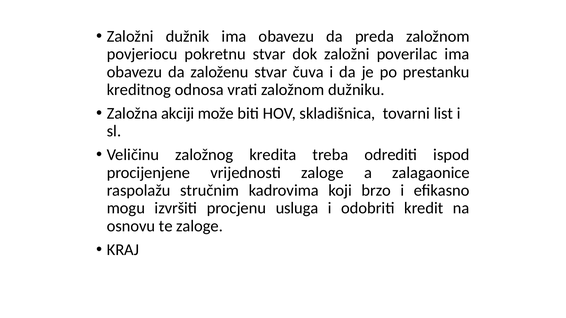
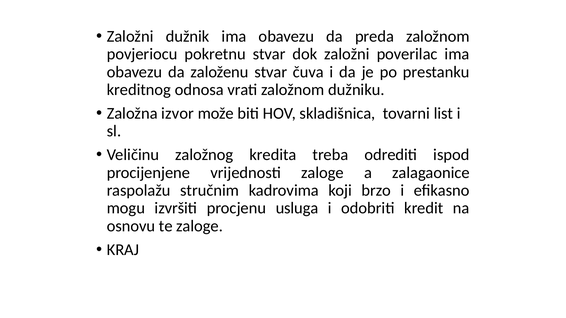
akciji: akciji -> izvor
